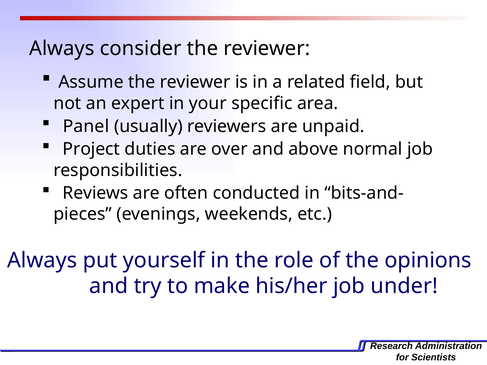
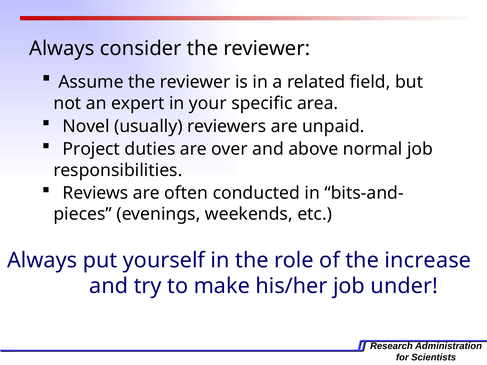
Panel: Panel -> Novel
opinions: opinions -> increase
